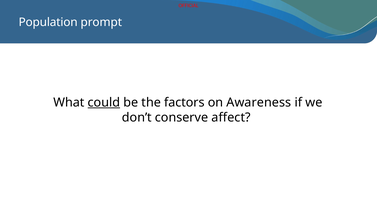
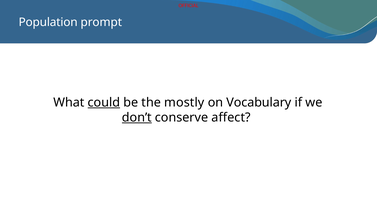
factors: factors -> mostly
Awareness: Awareness -> Vocabulary
don’t underline: none -> present
